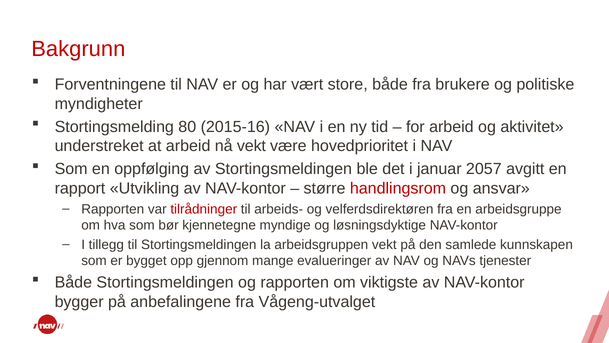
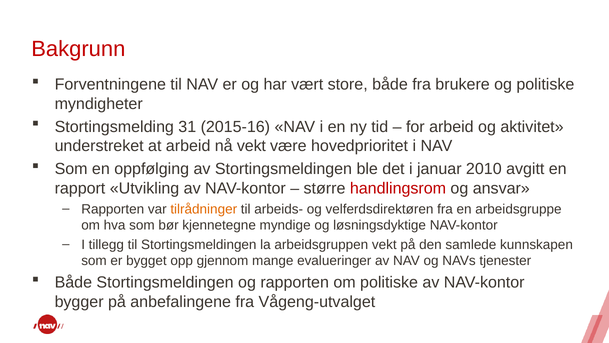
80: 80 -> 31
2057: 2057 -> 2010
tilrådninger colour: red -> orange
om viktigste: viktigste -> politiske
